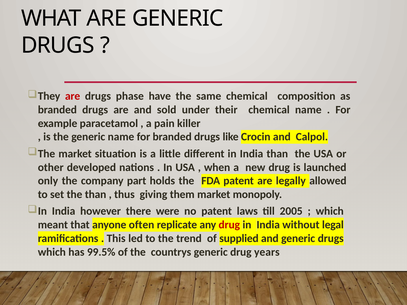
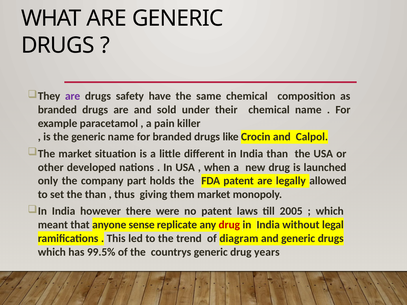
are at (73, 96) colour: red -> purple
phase: phase -> safety
often: often -> sense
supplied: supplied -> diagram
